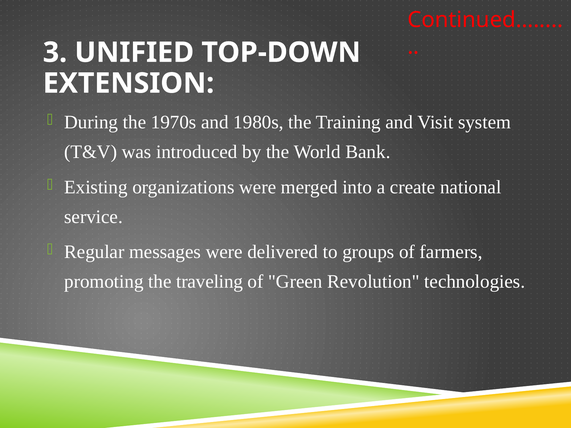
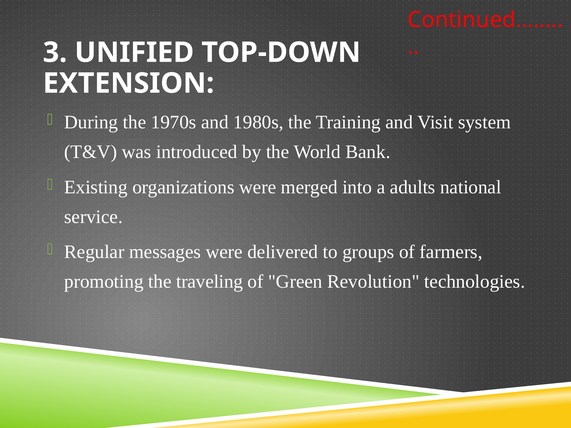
create: create -> adults
